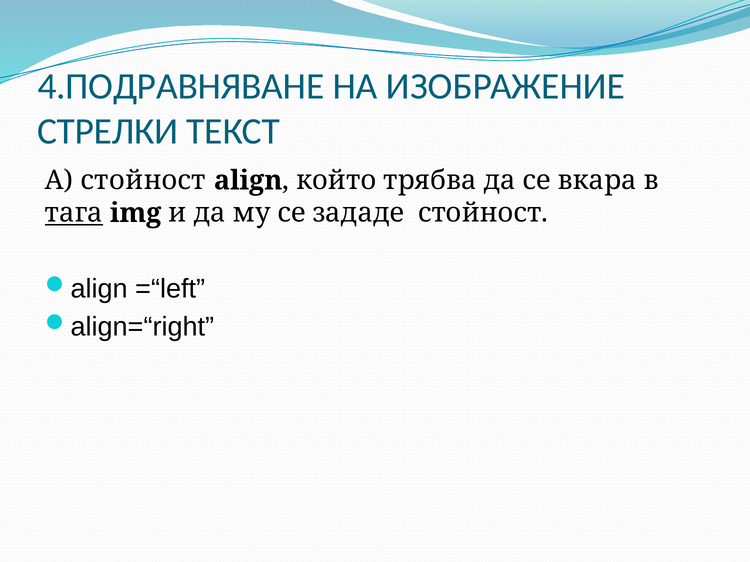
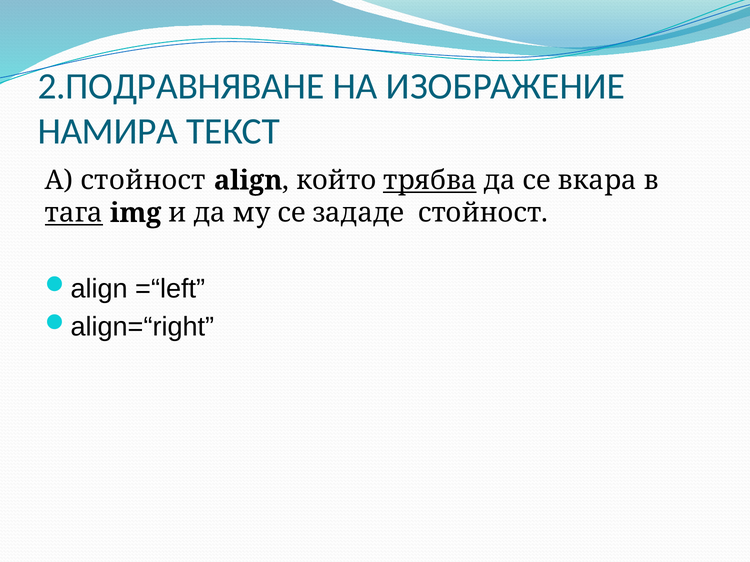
4.ПОДРАВНЯВАНЕ: 4.ПОДРАВНЯВАНЕ -> 2.ПОДРАВНЯВАНЕ
СТРЕЛКИ: СТРЕЛКИ -> НАМИРА
трябва underline: none -> present
